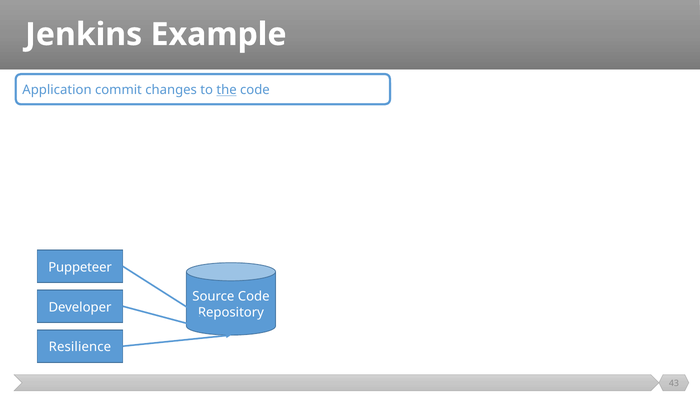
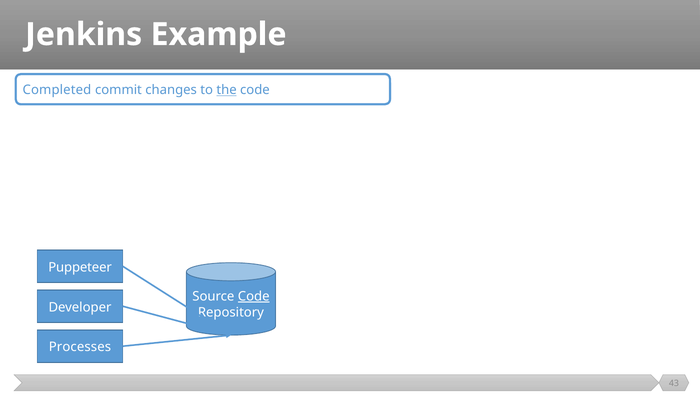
Application: Application -> Completed
Code at (254, 296) underline: none -> present
Resilience: Resilience -> Processes
